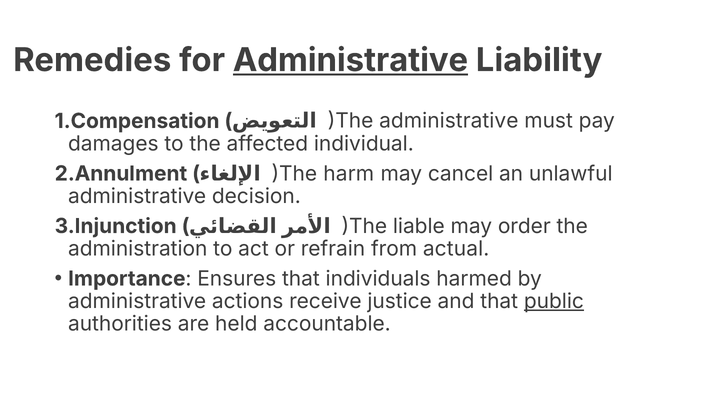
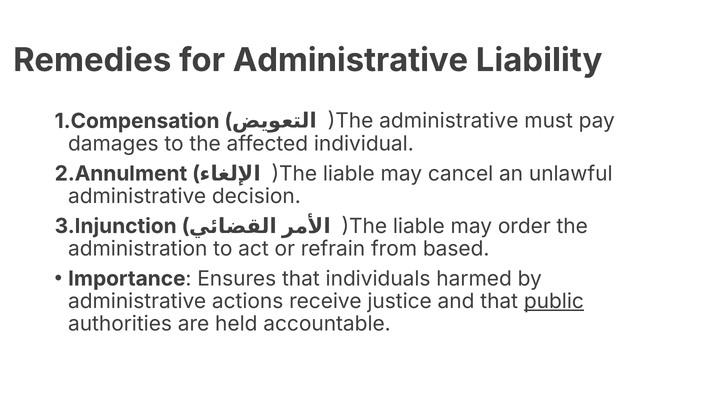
Administrative at (350, 60) underline: present -> none
harm at (349, 174): harm -> liable
actual: actual -> based
